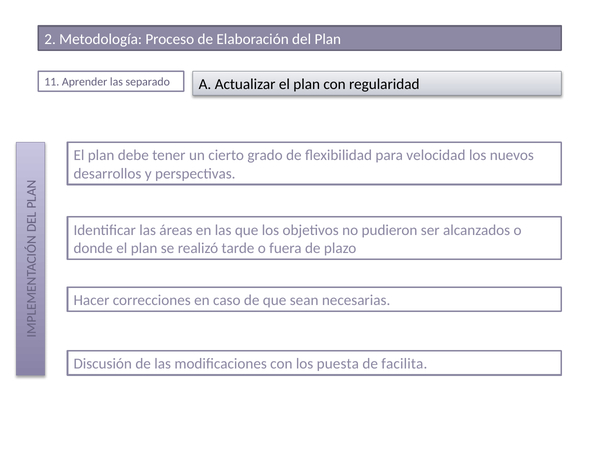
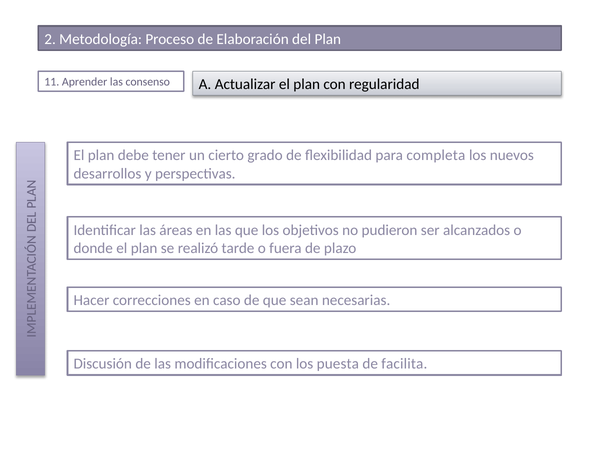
separado: separado -> consenso
velocidad: velocidad -> completa
